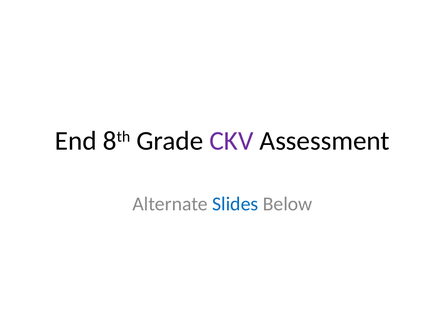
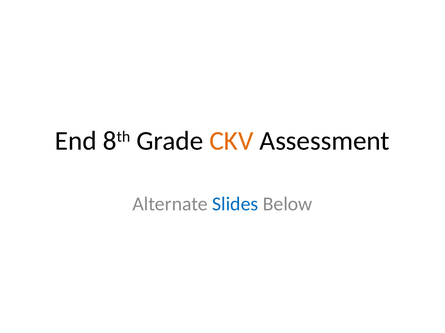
CKV colour: purple -> orange
